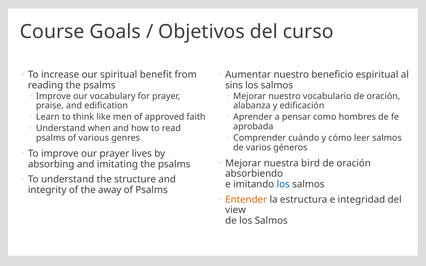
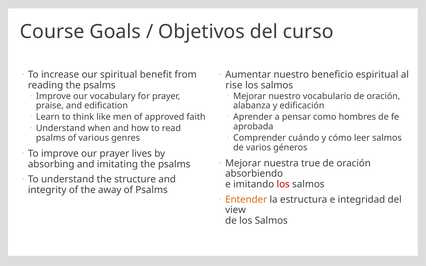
sins: sins -> rise
bird: bird -> true
los at (283, 184) colour: blue -> red
